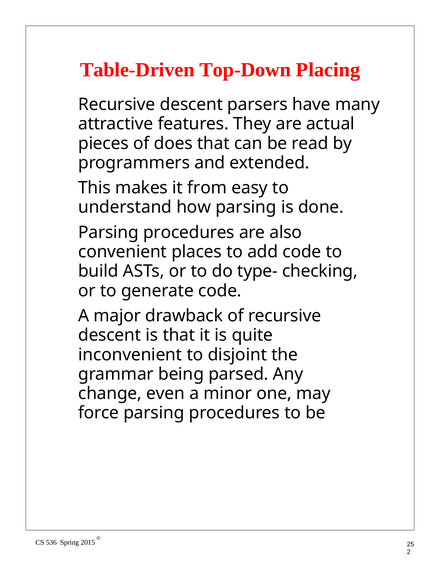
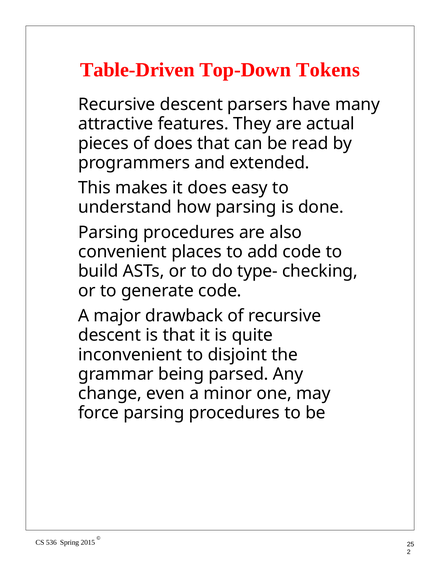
Placing: Placing -> Tokens
it from: from -> does
